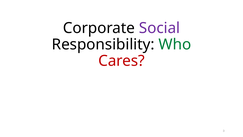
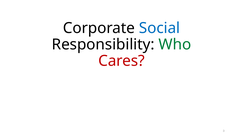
Social colour: purple -> blue
